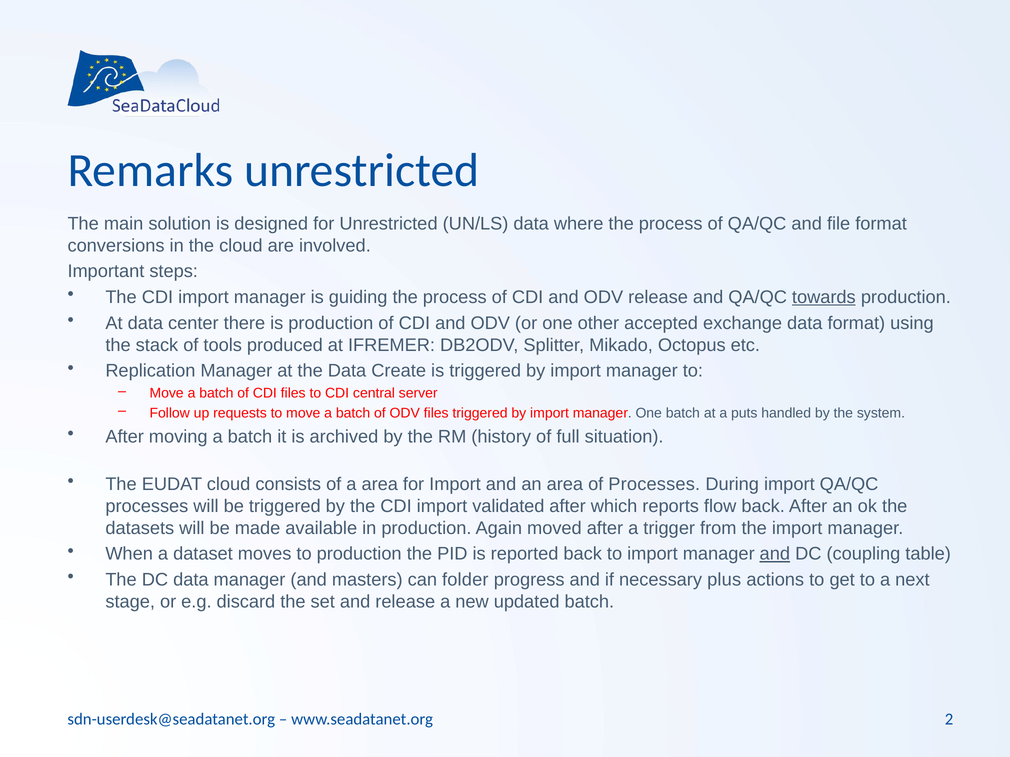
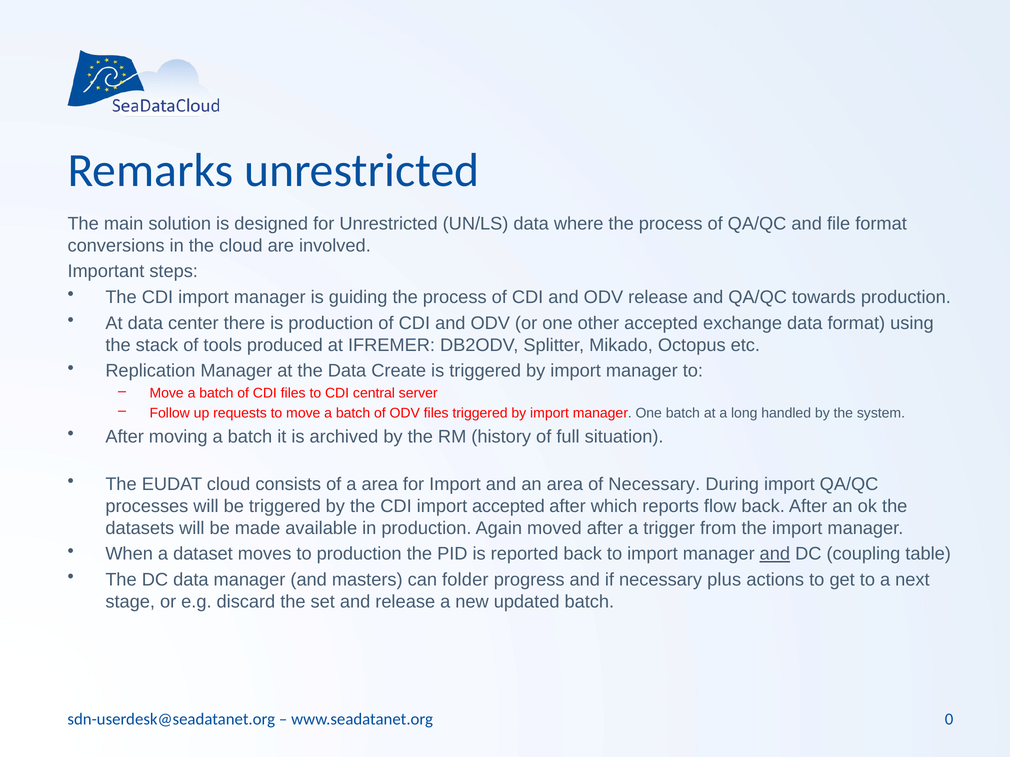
towards underline: present -> none
puts: puts -> long
of Processes: Processes -> Necessary
import validated: validated -> accepted
2: 2 -> 0
